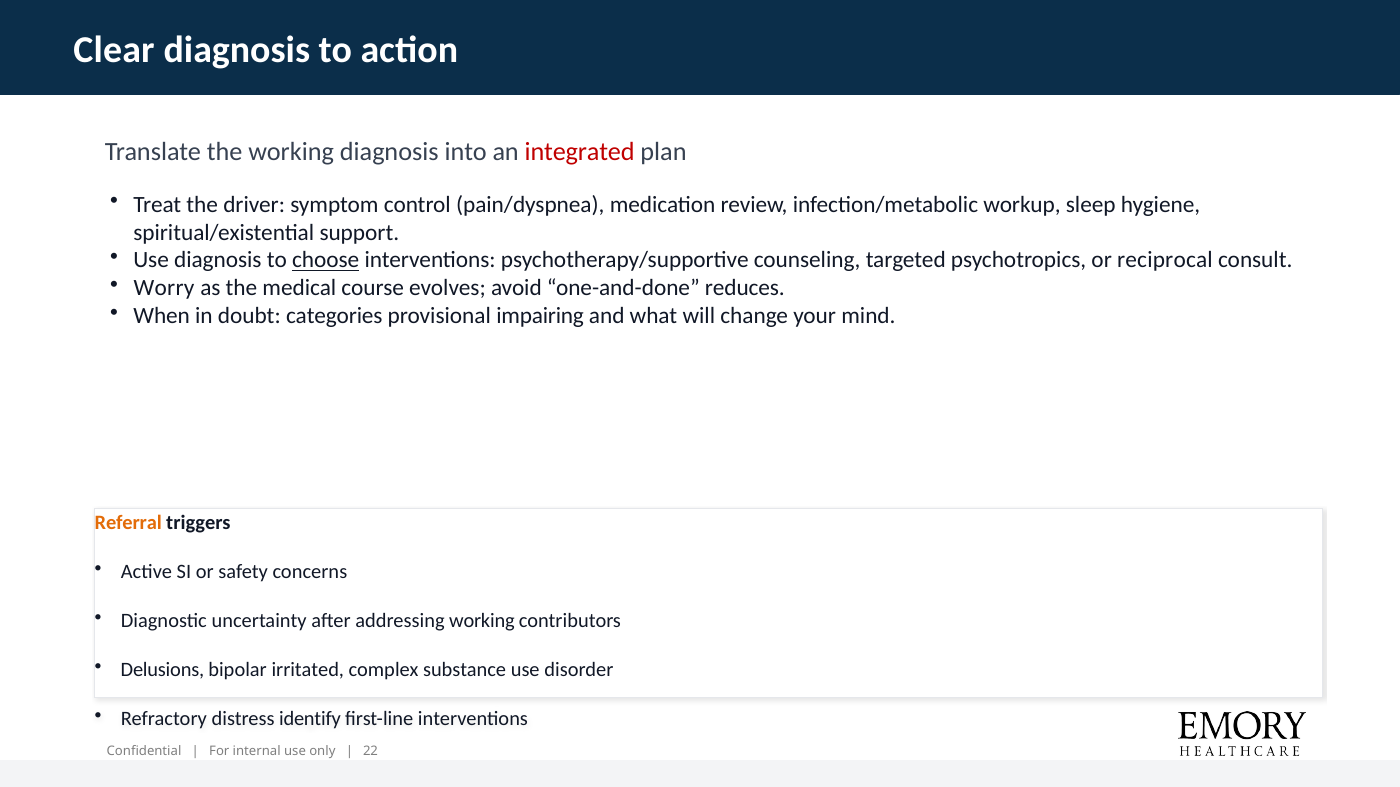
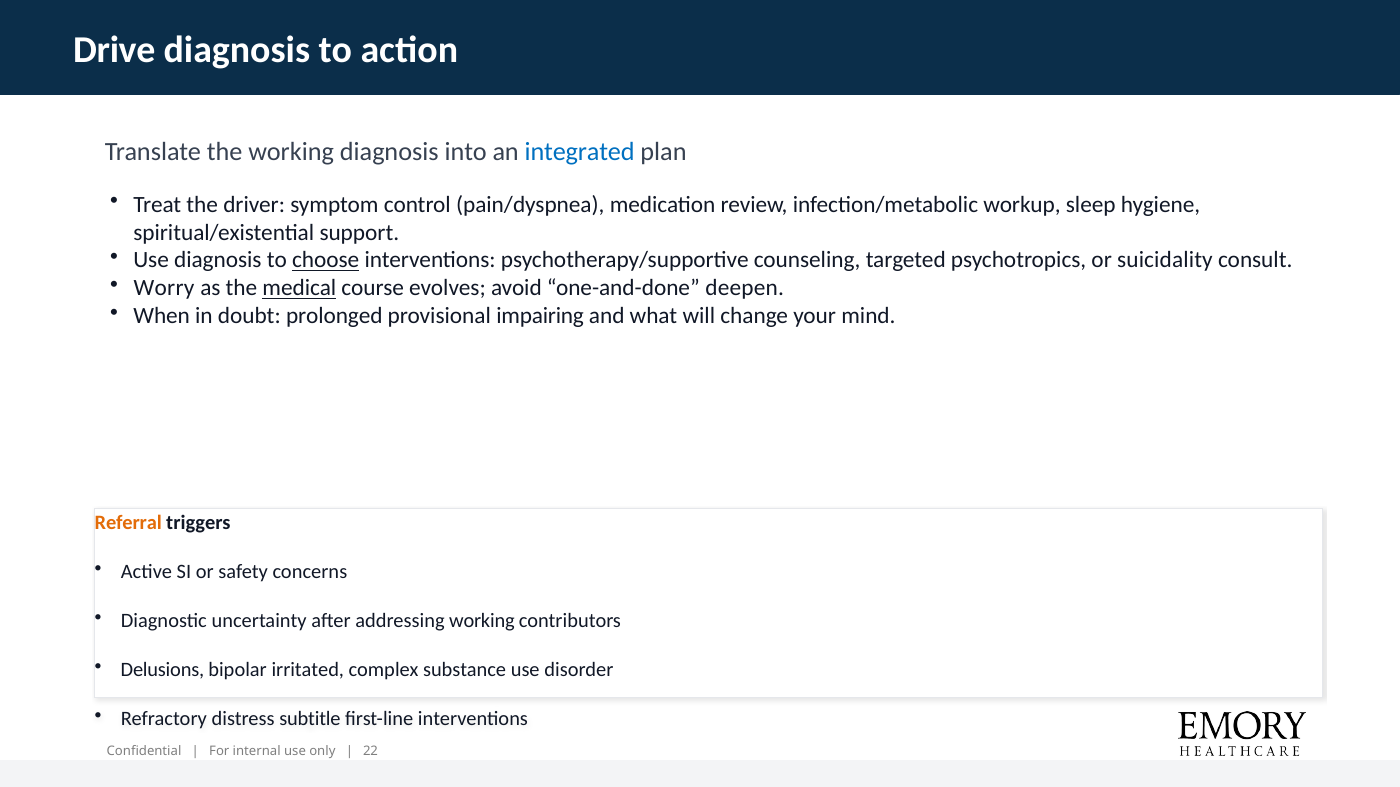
Clear: Clear -> Drive
integrated colour: red -> blue
reciprocal: reciprocal -> suicidality
medical underline: none -> present
reduces: reduces -> deepen
categories: categories -> prolonged
identify: identify -> subtitle
